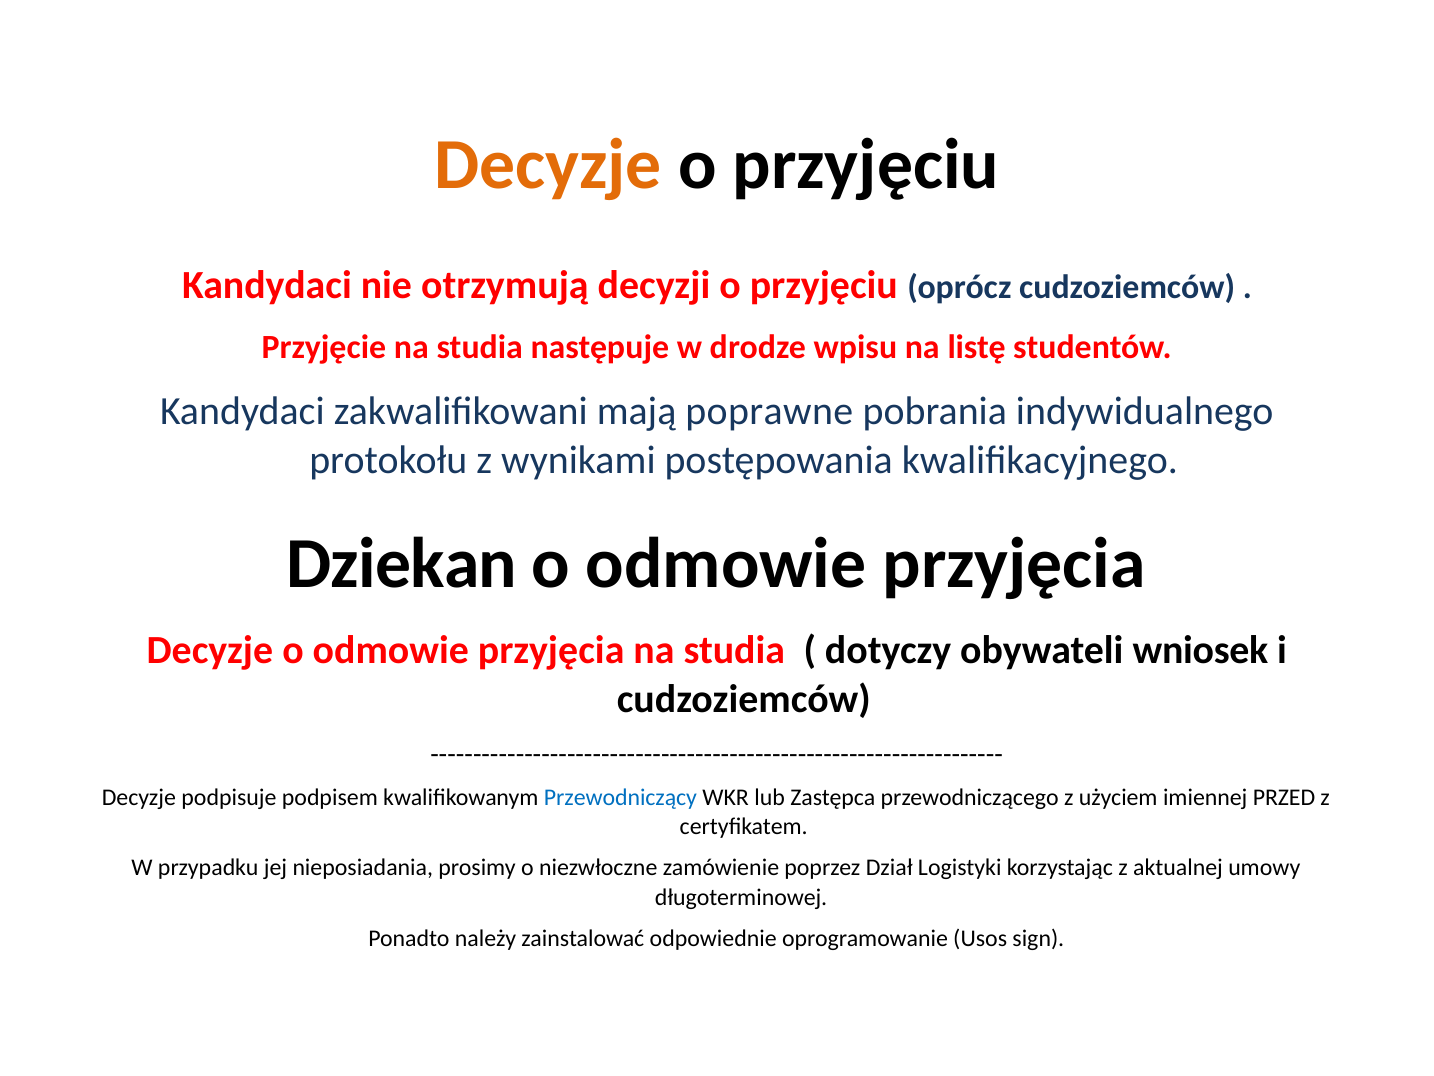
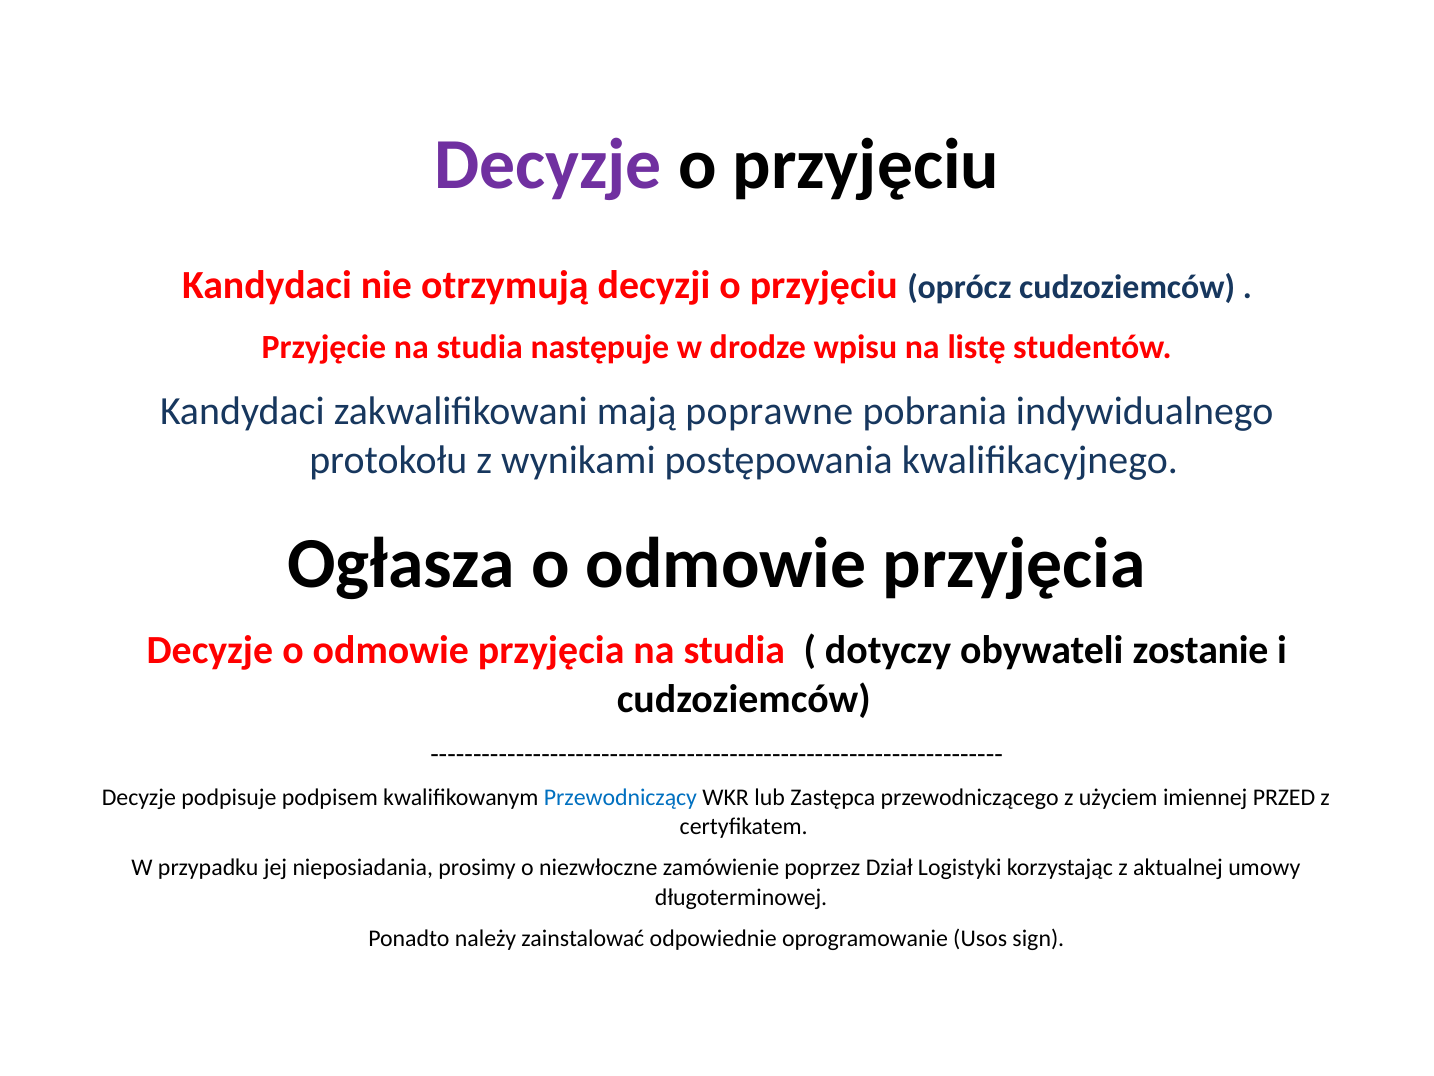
Decyzje at (548, 165) colour: orange -> purple
Dziekan: Dziekan -> Ogłasza
wniosek: wniosek -> zostanie
